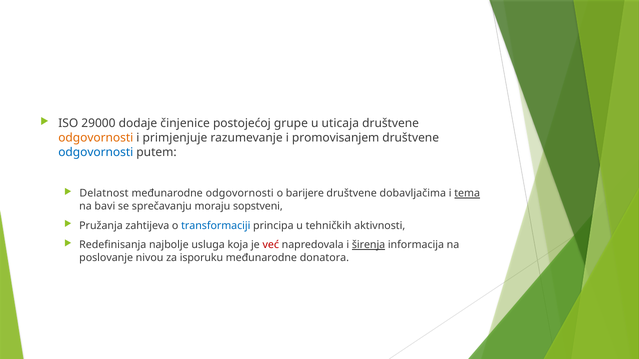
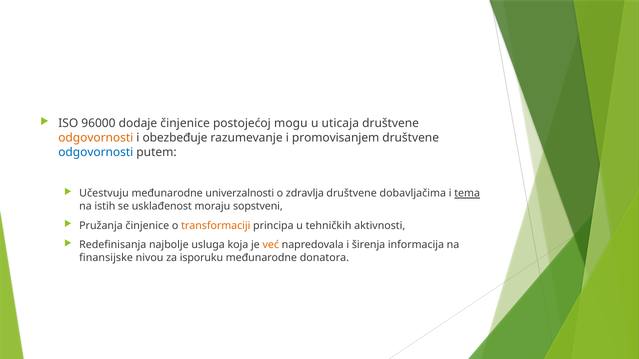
29000: 29000 -> 96000
grupe: grupe -> mogu
primjenjuje: primjenjuje -> obezbeđuje
Delatnost: Delatnost -> Učestvuju
međunarodne odgovornosti: odgovornosti -> univerzalnosti
barijere: barijere -> zdravlja
bavi: bavi -> istih
sprečavanju: sprečavanju -> usklađenost
Pružanja zahtijeva: zahtijeva -> činjenice
transformaciji colour: blue -> orange
već colour: red -> orange
širenja underline: present -> none
poslovanje: poslovanje -> finansijske
